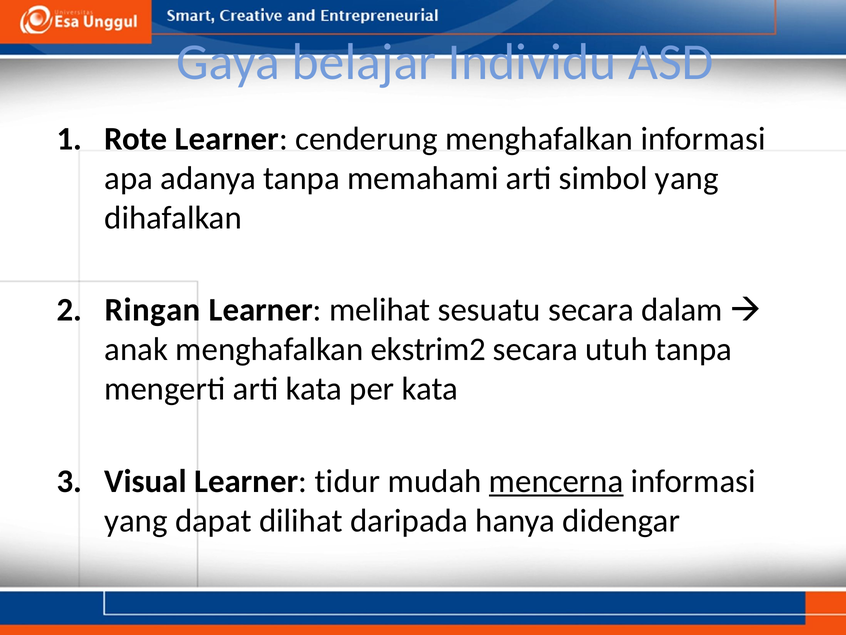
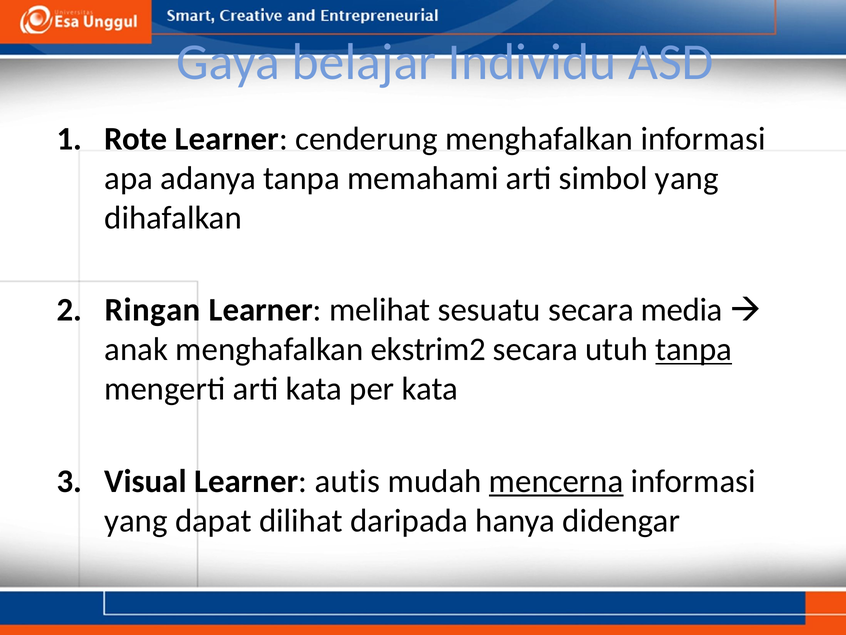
dalam: dalam -> media
tanpa at (694, 349) underline: none -> present
tidur: tidur -> autis
